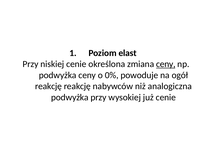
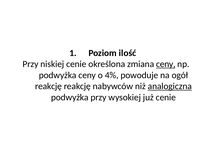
elast: elast -> ilość
0%: 0% -> 4%
analogiczna underline: none -> present
